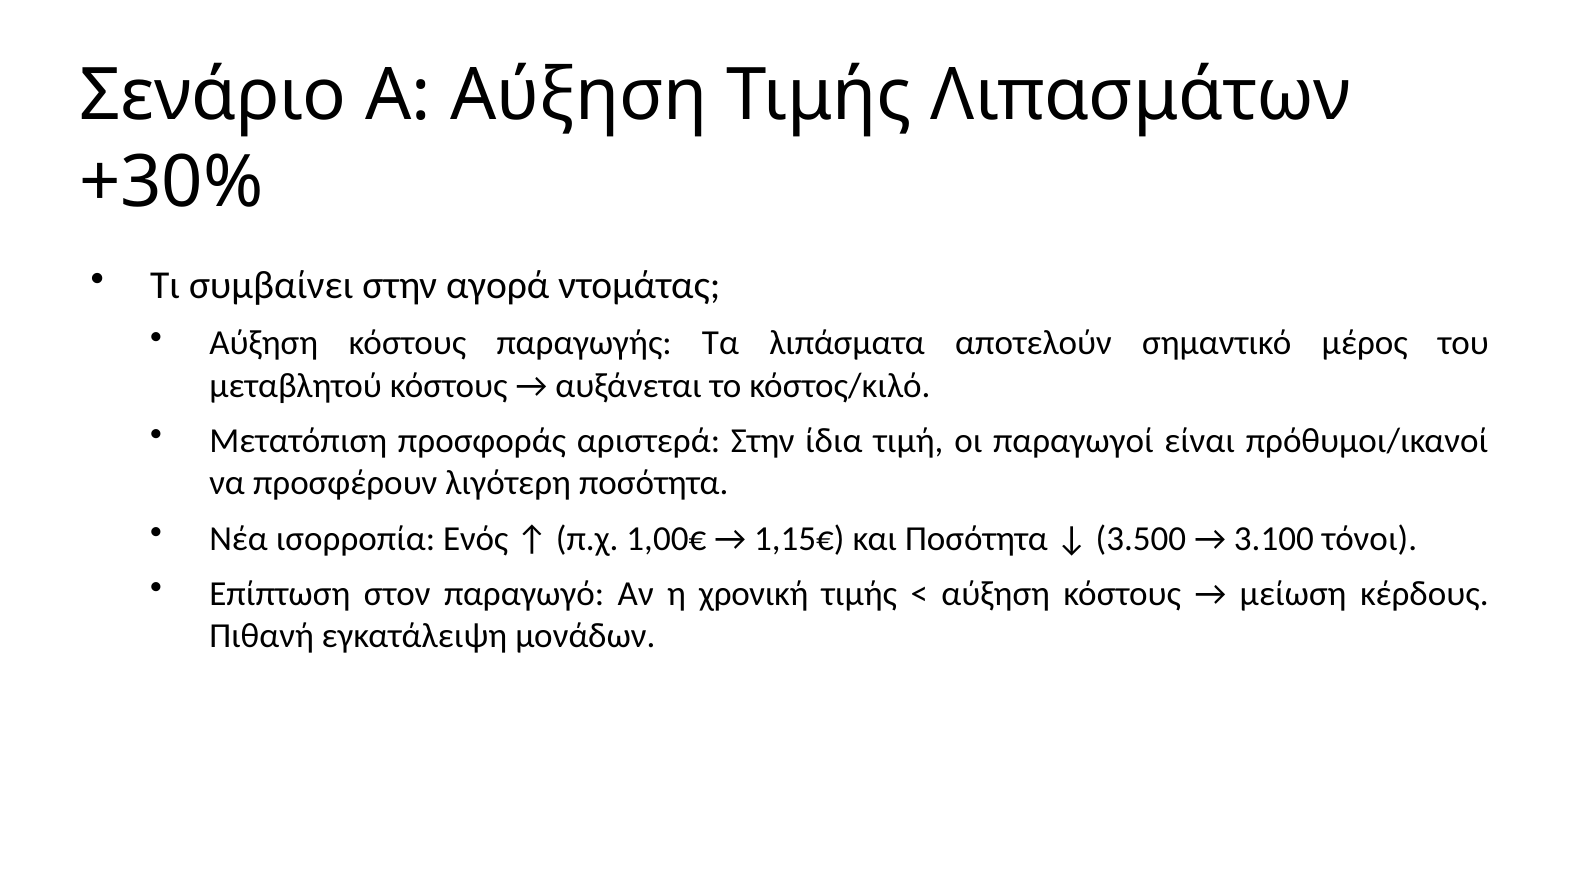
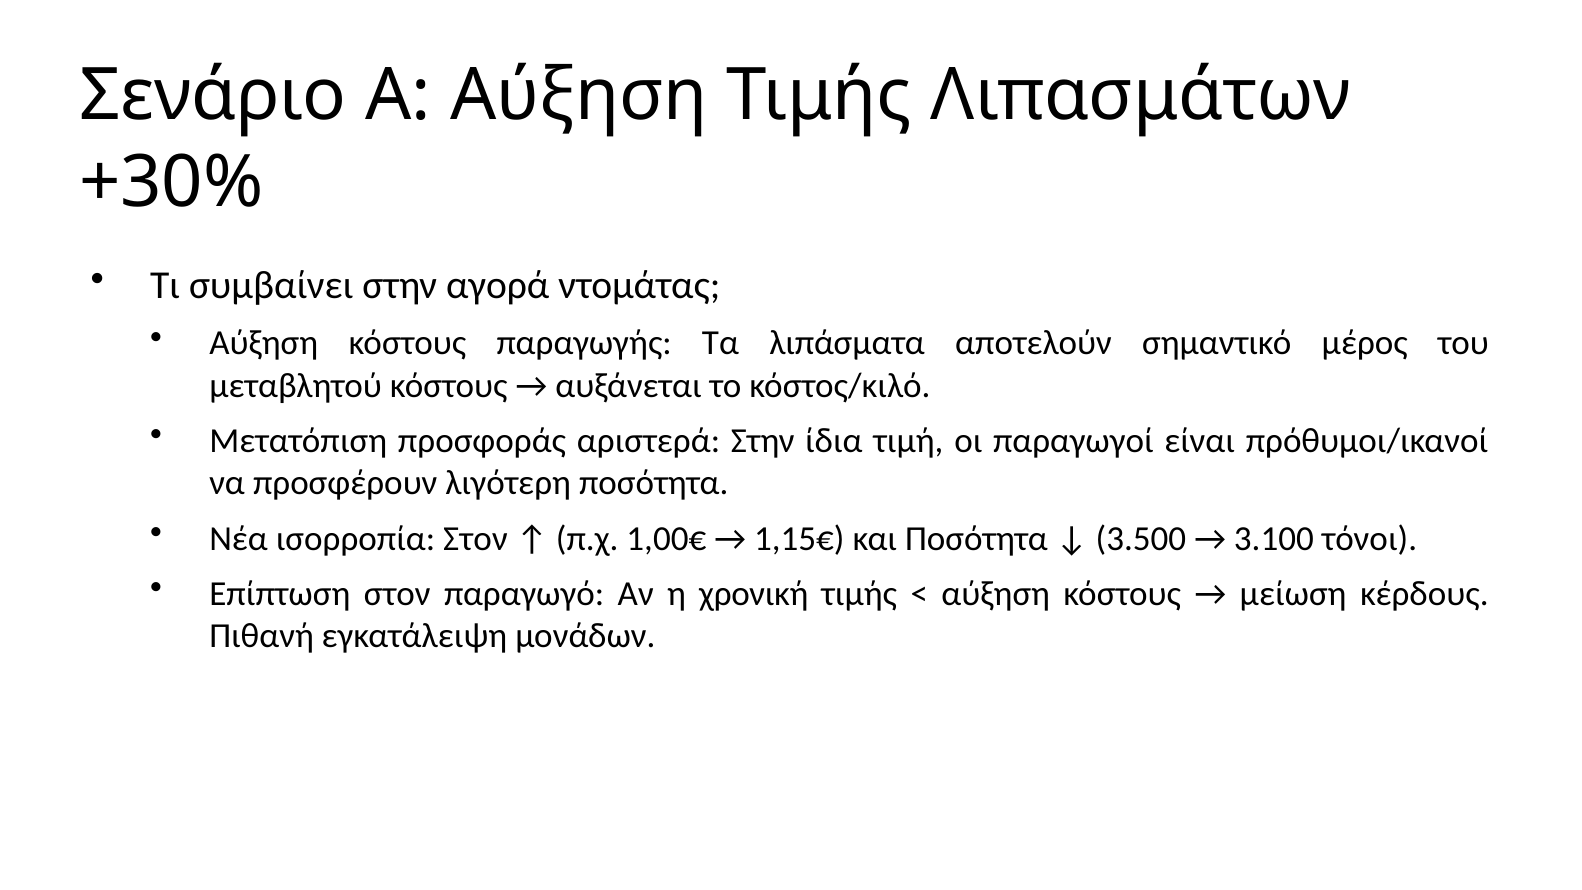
ισορροπία Ενός: Ενός -> Στον
